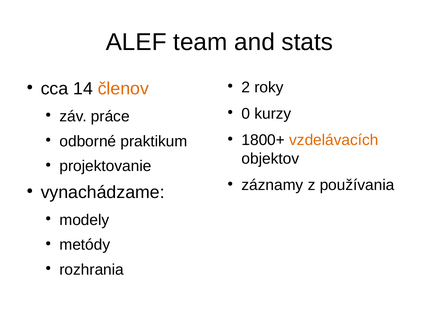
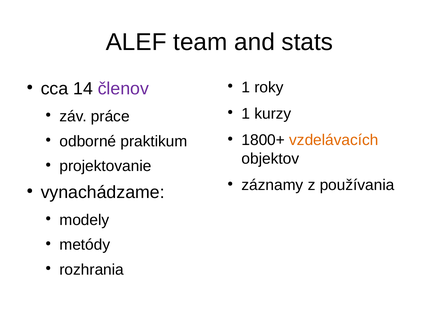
2 at (246, 87): 2 -> 1
členov colour: orange -> purple
0 at (246, 114): 0 -> 1
